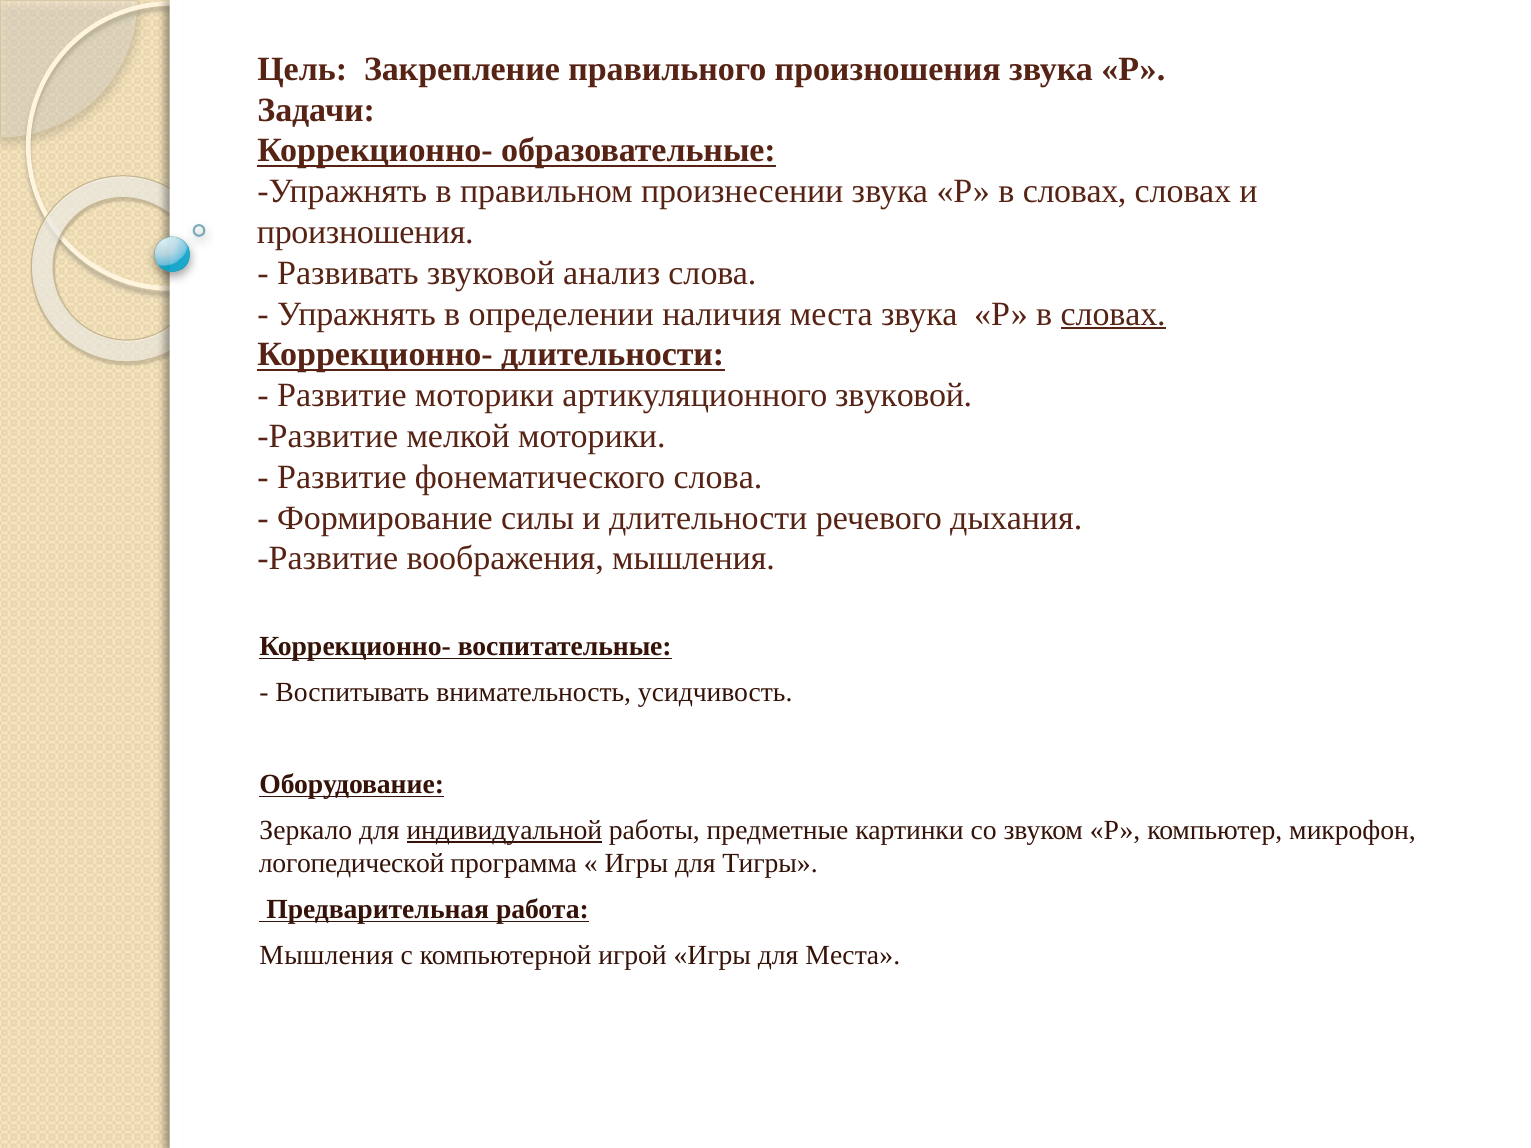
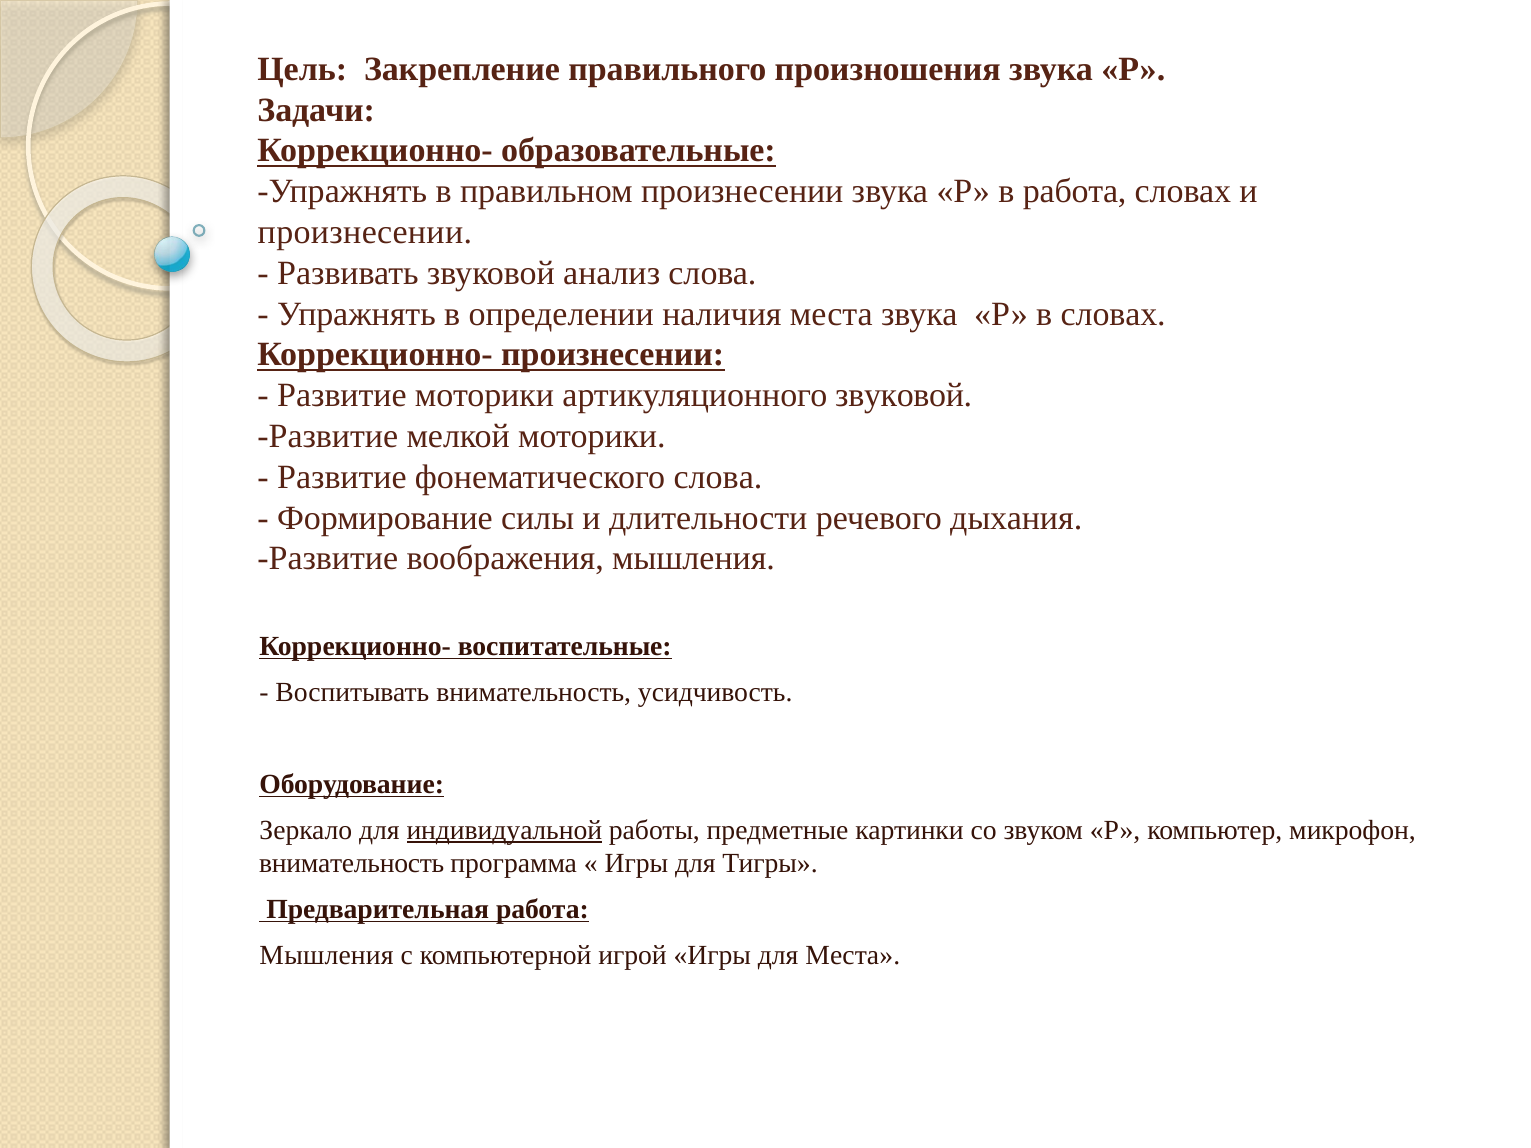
словах at (1075, 191): словах -> работа
произношения at (365, 232): произношения -> произнесении
словах at (1113, 314) underline: present -> none
Коррекционно- длительности: длительности -> произнесении
логопедической at (352, 863): логопедической -> внимательность
